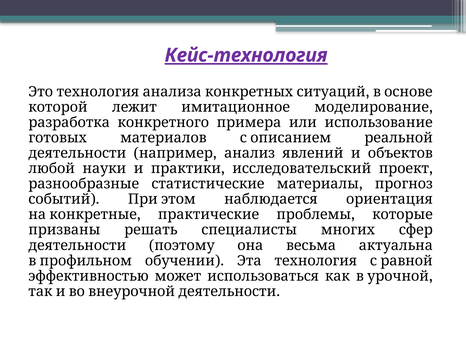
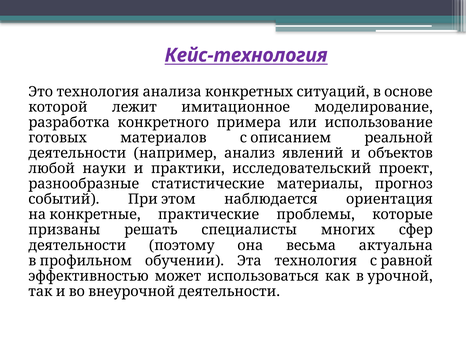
Кейс-технология underline: present -> none
